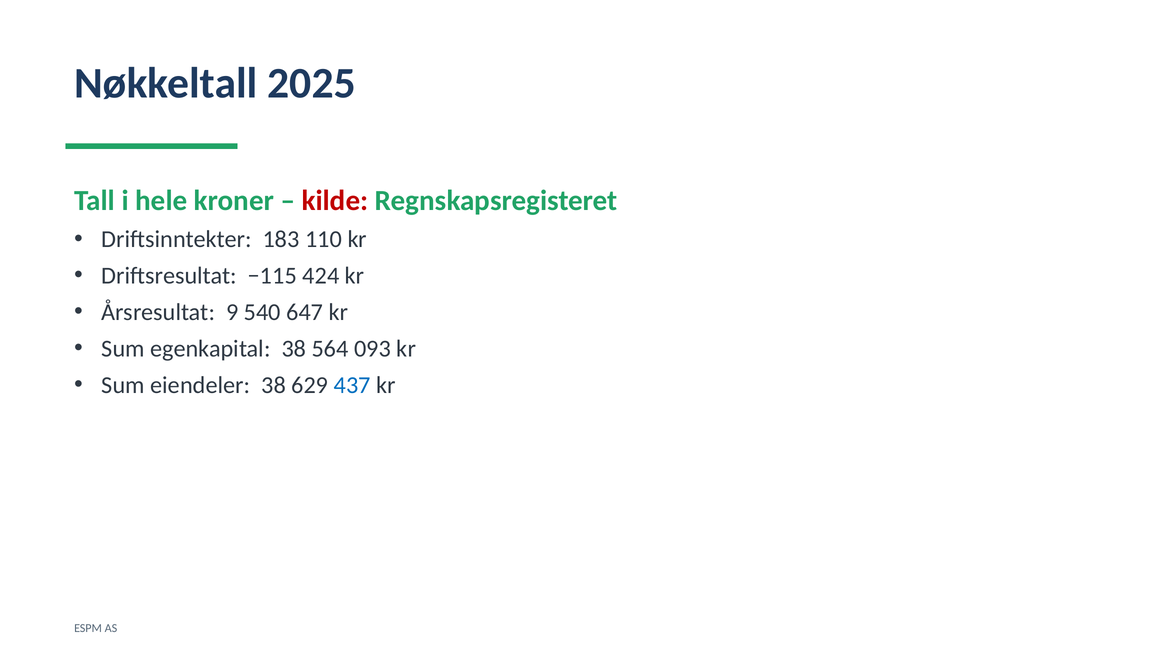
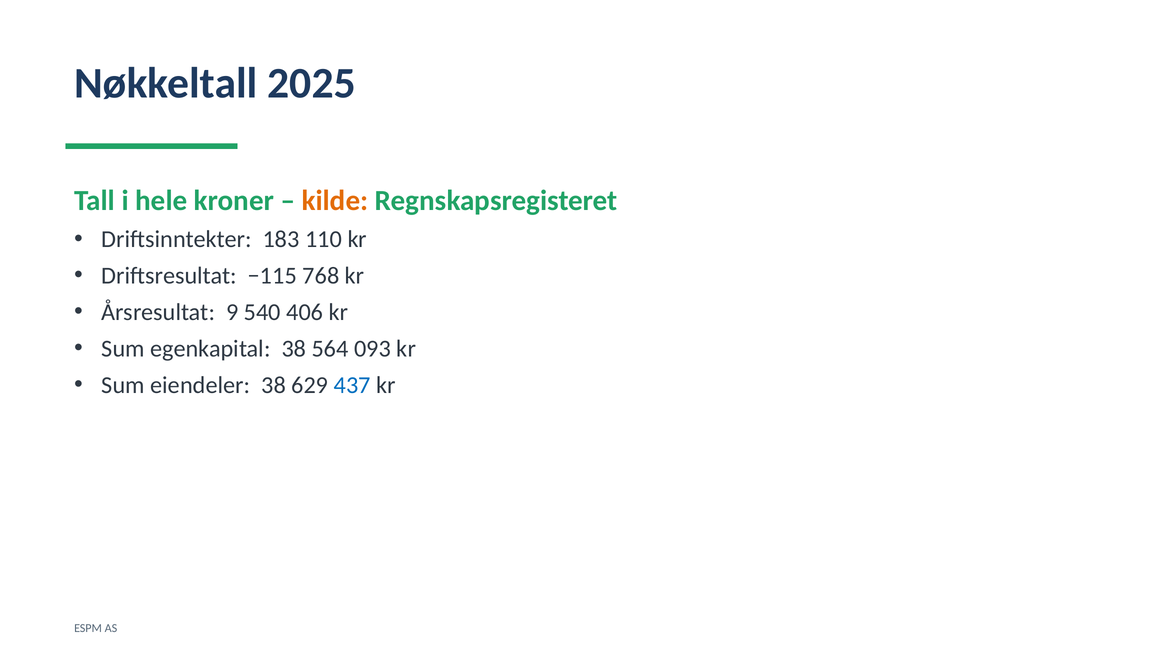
kilde colour: red -> orange
424: 424 -> 768
647: 647 -> 406
